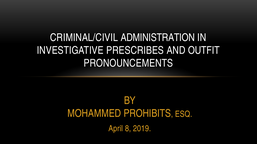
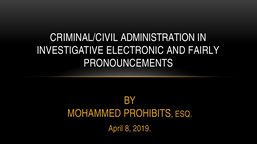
PRESCRIBES: PRESCRIBES -> ELECTRONIC
OUTFIT: OUTFIT -> FAIRLY
